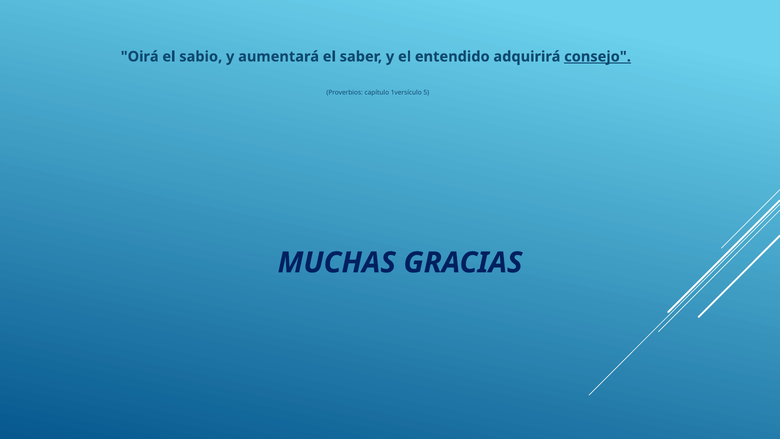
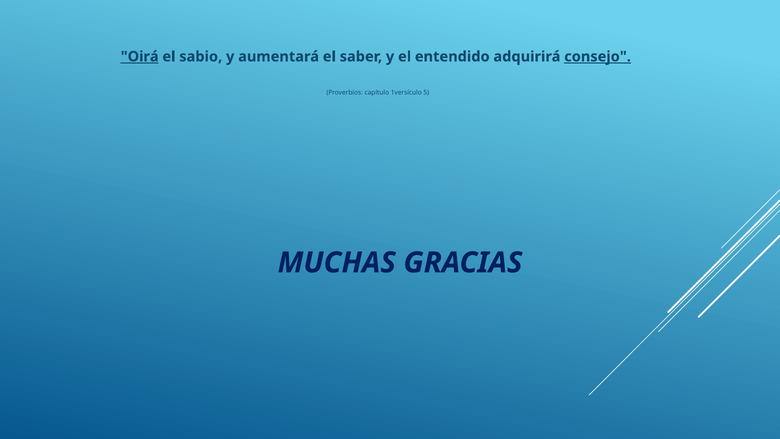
Oirá underline: none -> present
